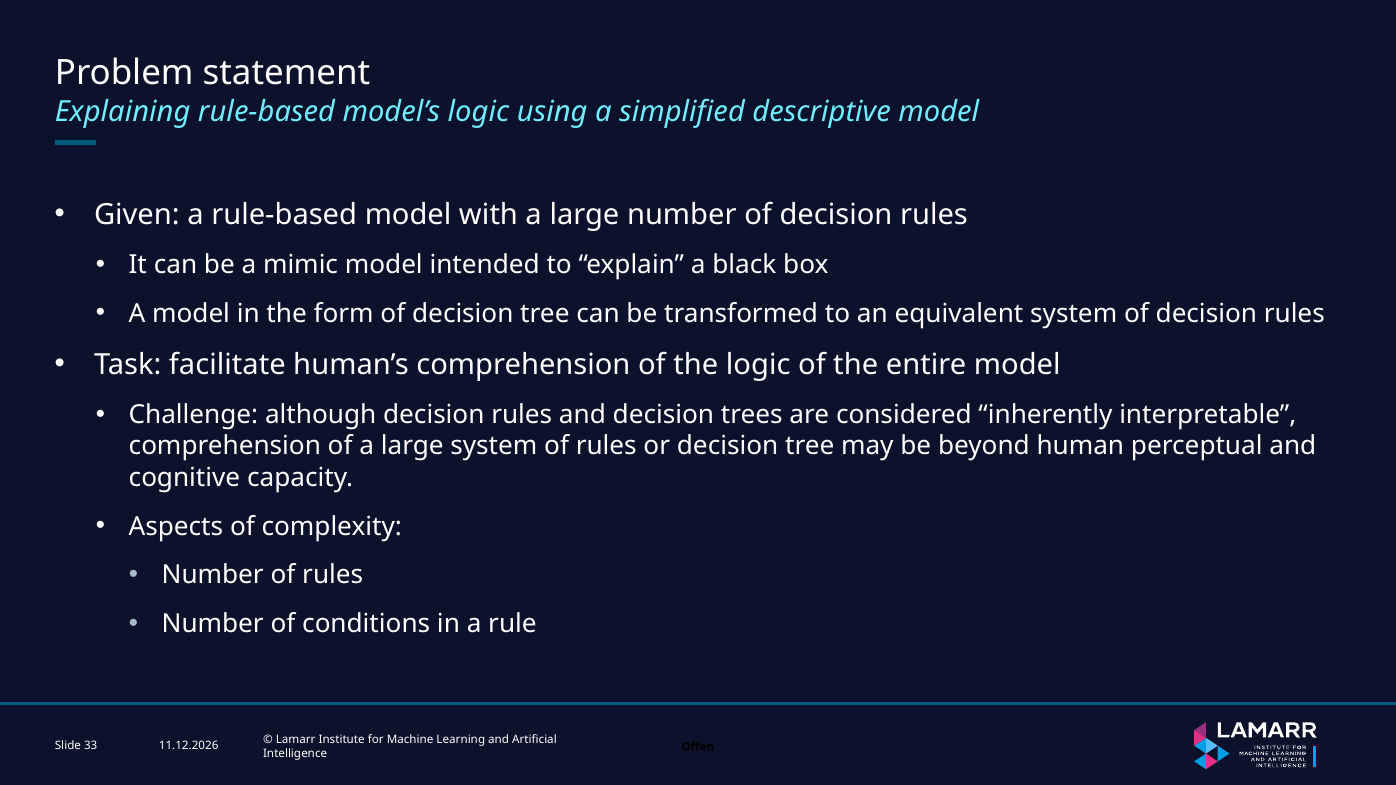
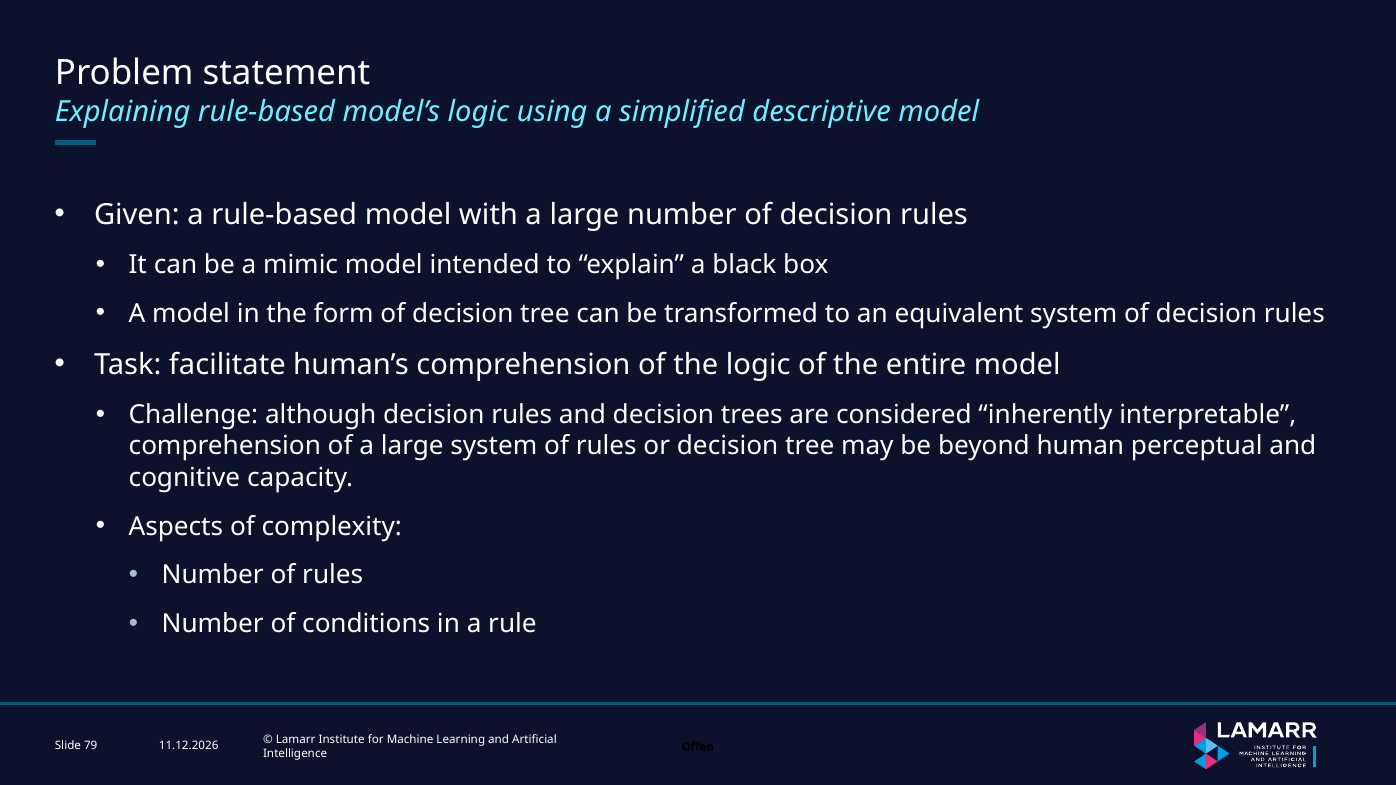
33: 33 -> 79
